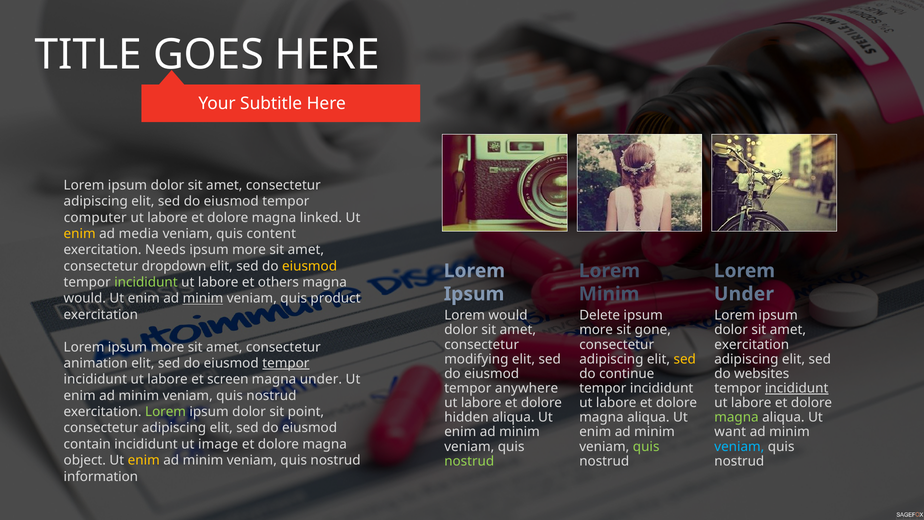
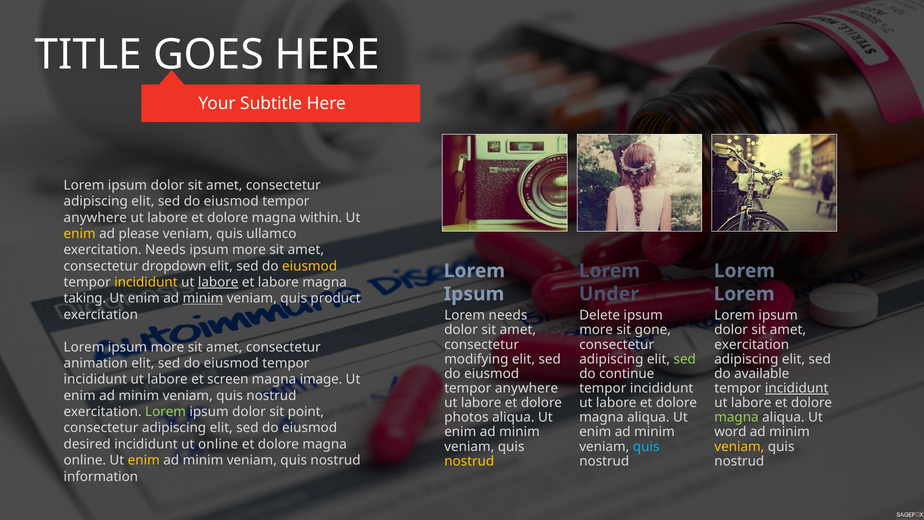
computer at (95, 218): computer -> anywhere
linked: linked -> within
media: media -> please
content: content -> ullamco
incididunt at (146, 282) colour: light green -> yellow
labore at (218, 282) underline: none -> present
et others: others -> labore
Minim at (609, 294): Minim -> Under
Under at (744, 294): Under -> Lorem
would at (85, 298): would -> taking
Lorem would: would -> needs
sed at (685, 359) colour: yellow -> light green
tempor at (286, 363) underline: present -> none
websites: websites -> available
magna under: under -> image
hidden: hidden -> photos
want: want -> word
contain: contain -> desired
ut image: image -> online
quis at (646, 446) colour: light green -> light blue
veniam at (739, 446) colour: light blue -> yellow
object at (85, 460): object -> online
nostrud at (469, 461) colour: light green -> yellow
